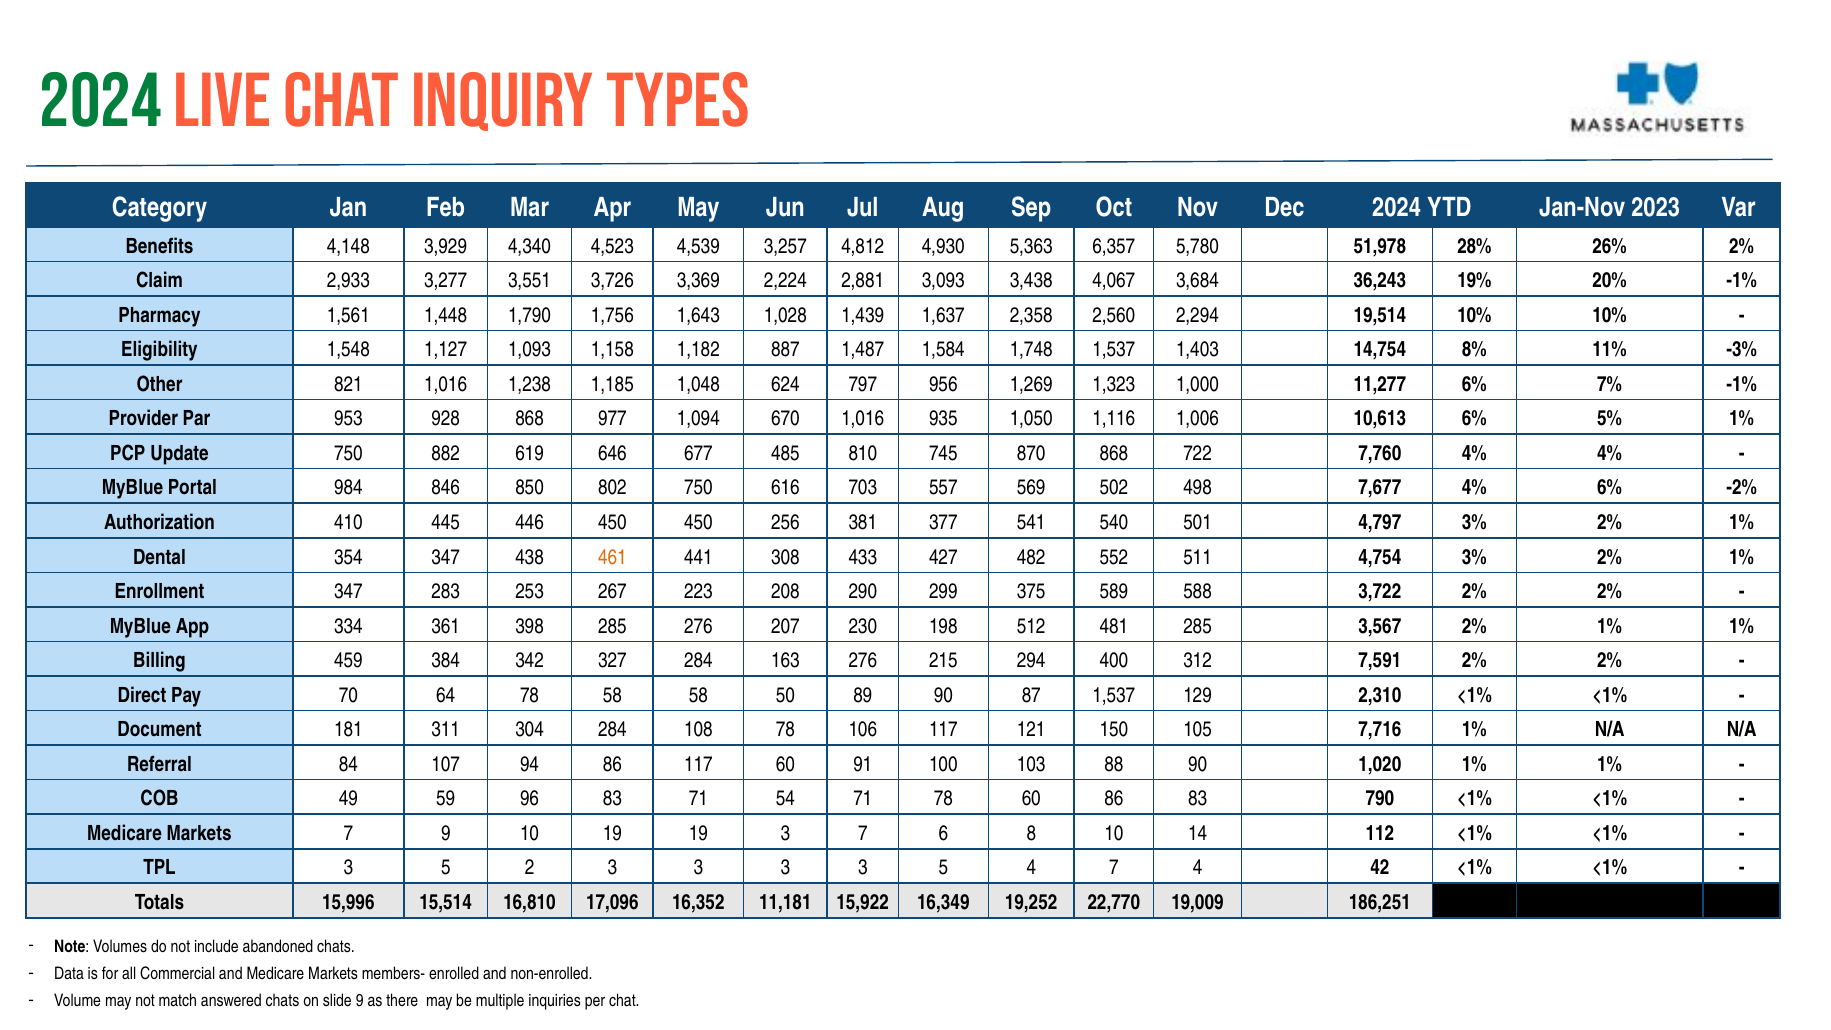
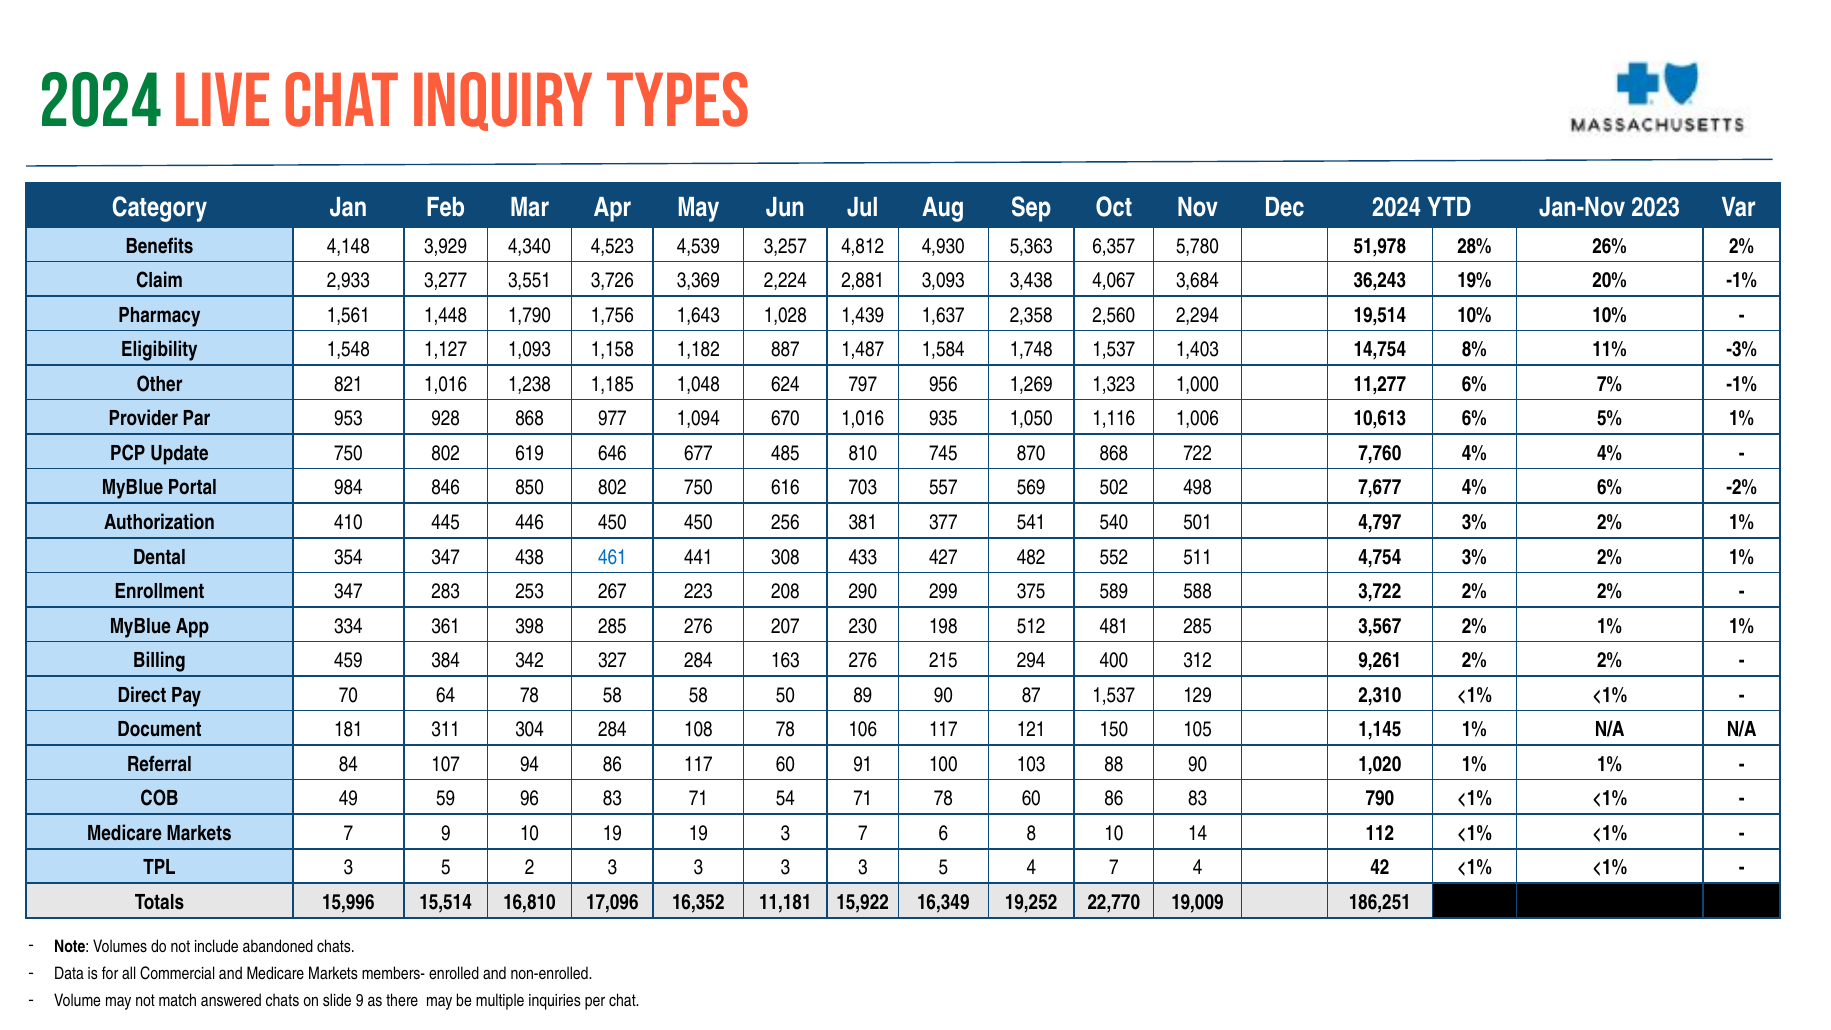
750 882: 882 -> 802
461 colour: orange -> blue
7,591: 7,591 -> 9,261
7,716: 7,716 -> 1,145
